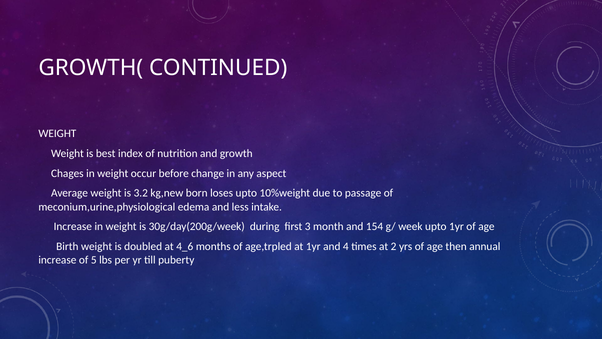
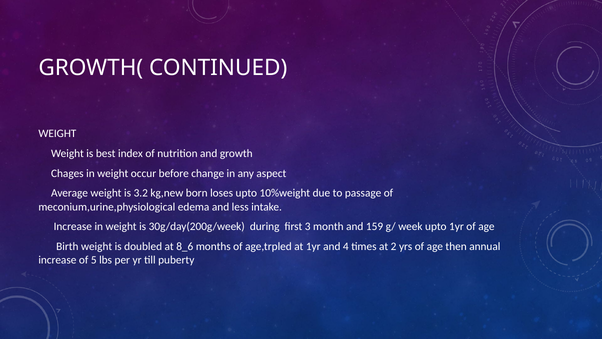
154: 154 -> 159
4_6: 4_6 -> 8_6
